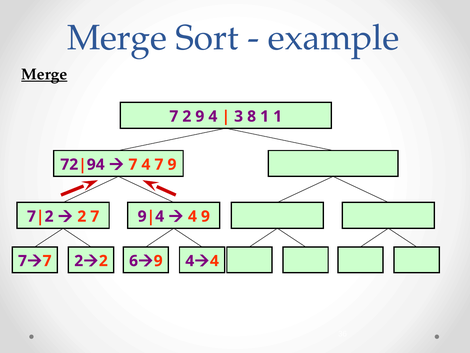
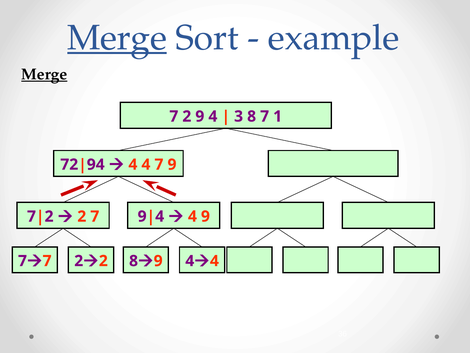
Merge at (117, 38) underline: none -> present
8 1: 1 -> 7
7 at (133, 164): 7 -> 4
2 6: 6 -> 8
